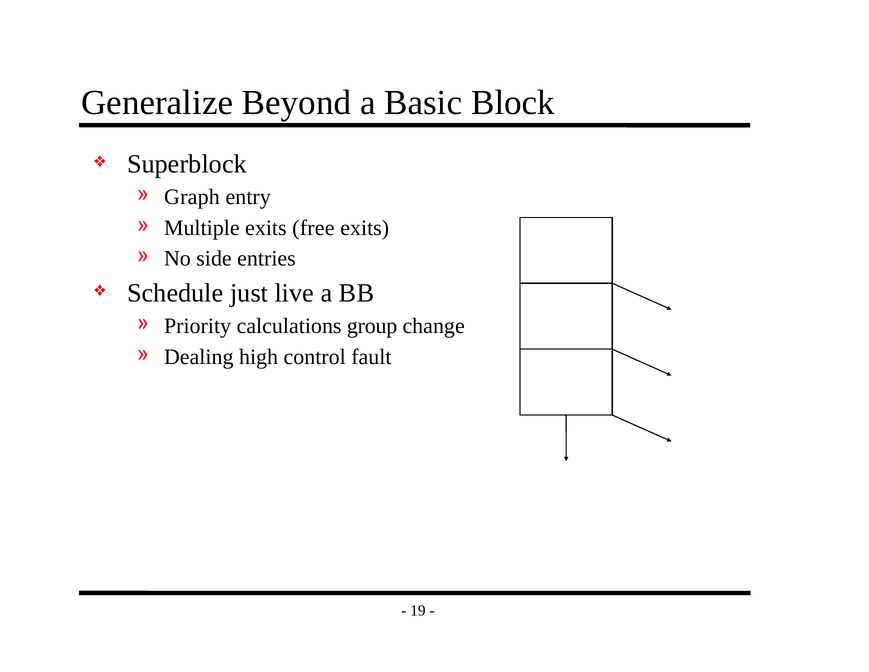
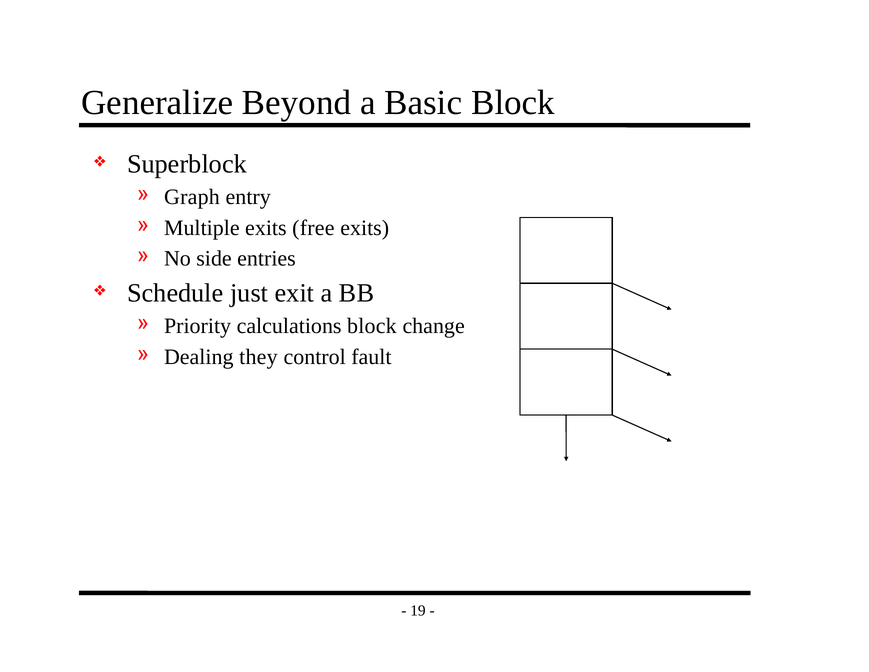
live: live -> exit
calculations group: group -> block
high: high -> they
